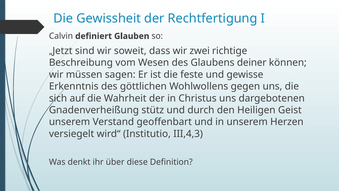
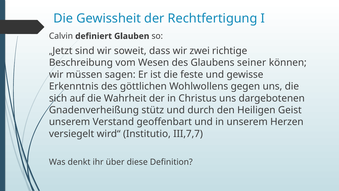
deiner: deiner -> seiner
III,4,3: III,4,3 -> III,7,7
